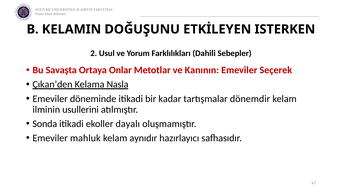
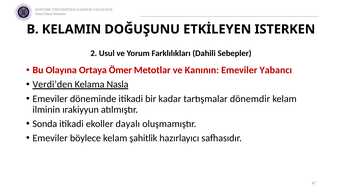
Savaşta: Savaşta -> Olayına
Onlar: Onlar -> Ömer
Seçerek: Seçerek -> Yabancı
Çıkan’den: Çıkan’den -> Verdi’den
usullerini: usullerini -> ırakiyyun
mahluk: mahluk -> böylece
aynıdır: aynıdır -> şahitlik
